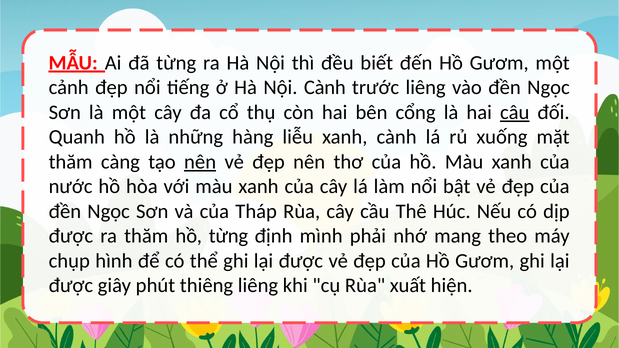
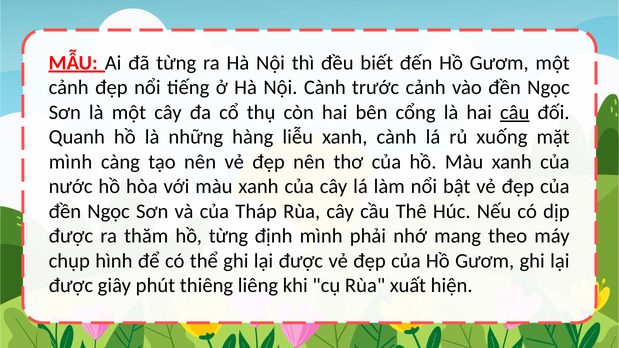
trước liêng: liêng -> cảnh
thăm at (71, 162): thăm -> mình
nên at (200, 162) underline: present -> none
